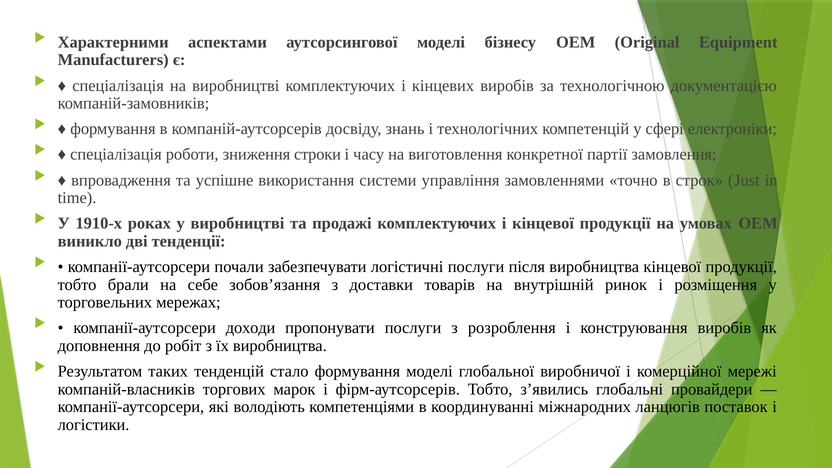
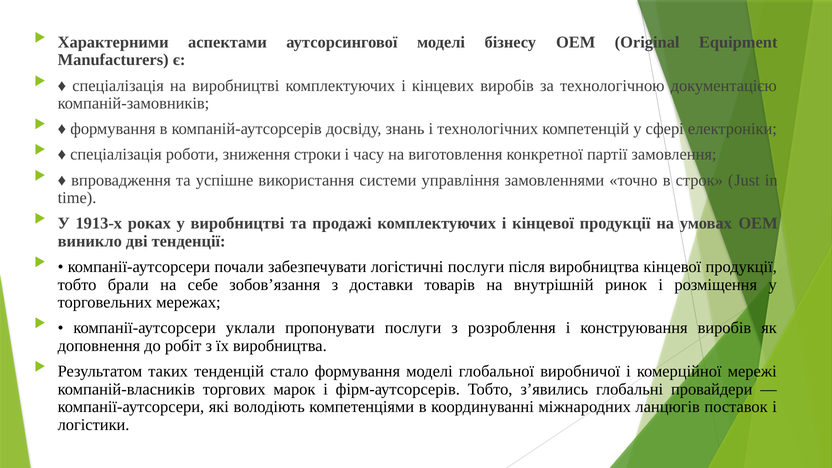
1910-х: 1910-х -> 1913-х
доходи: доходи -> уклали
